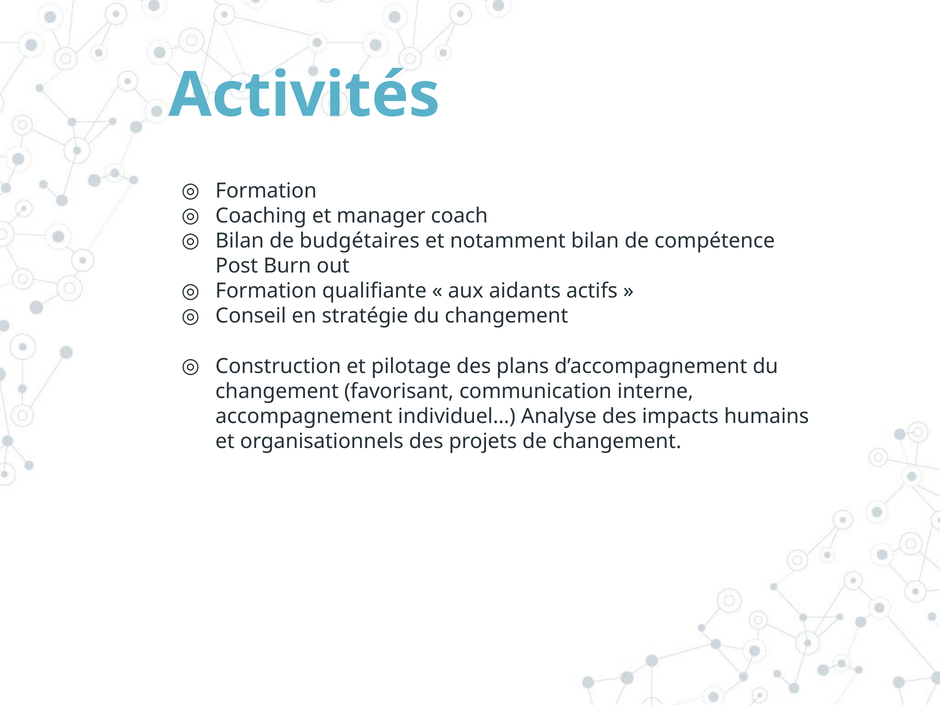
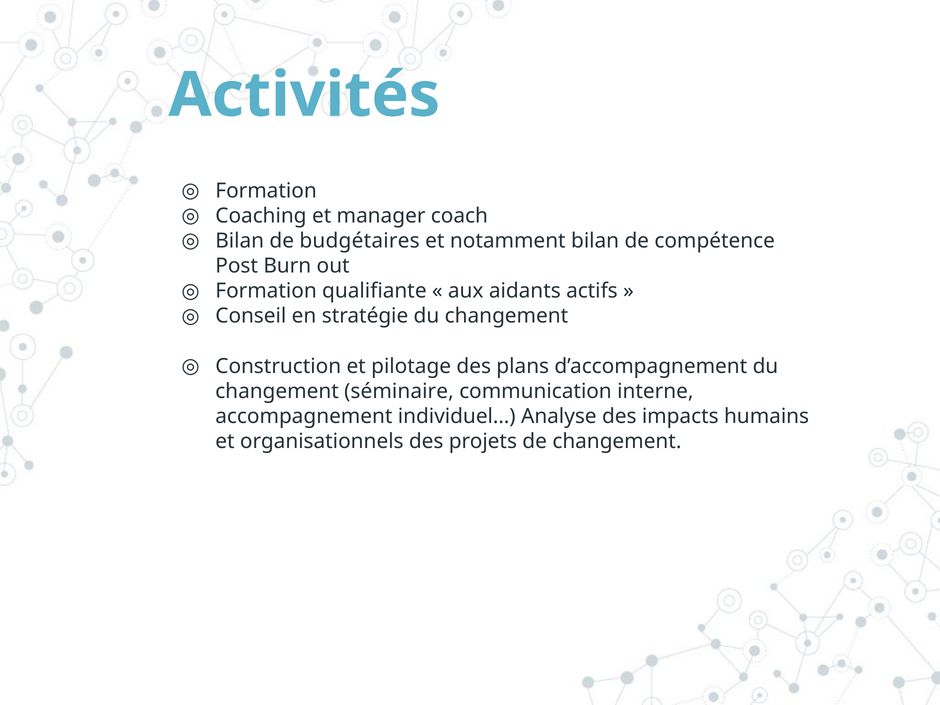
favorisant: favorisant -> séminaire
